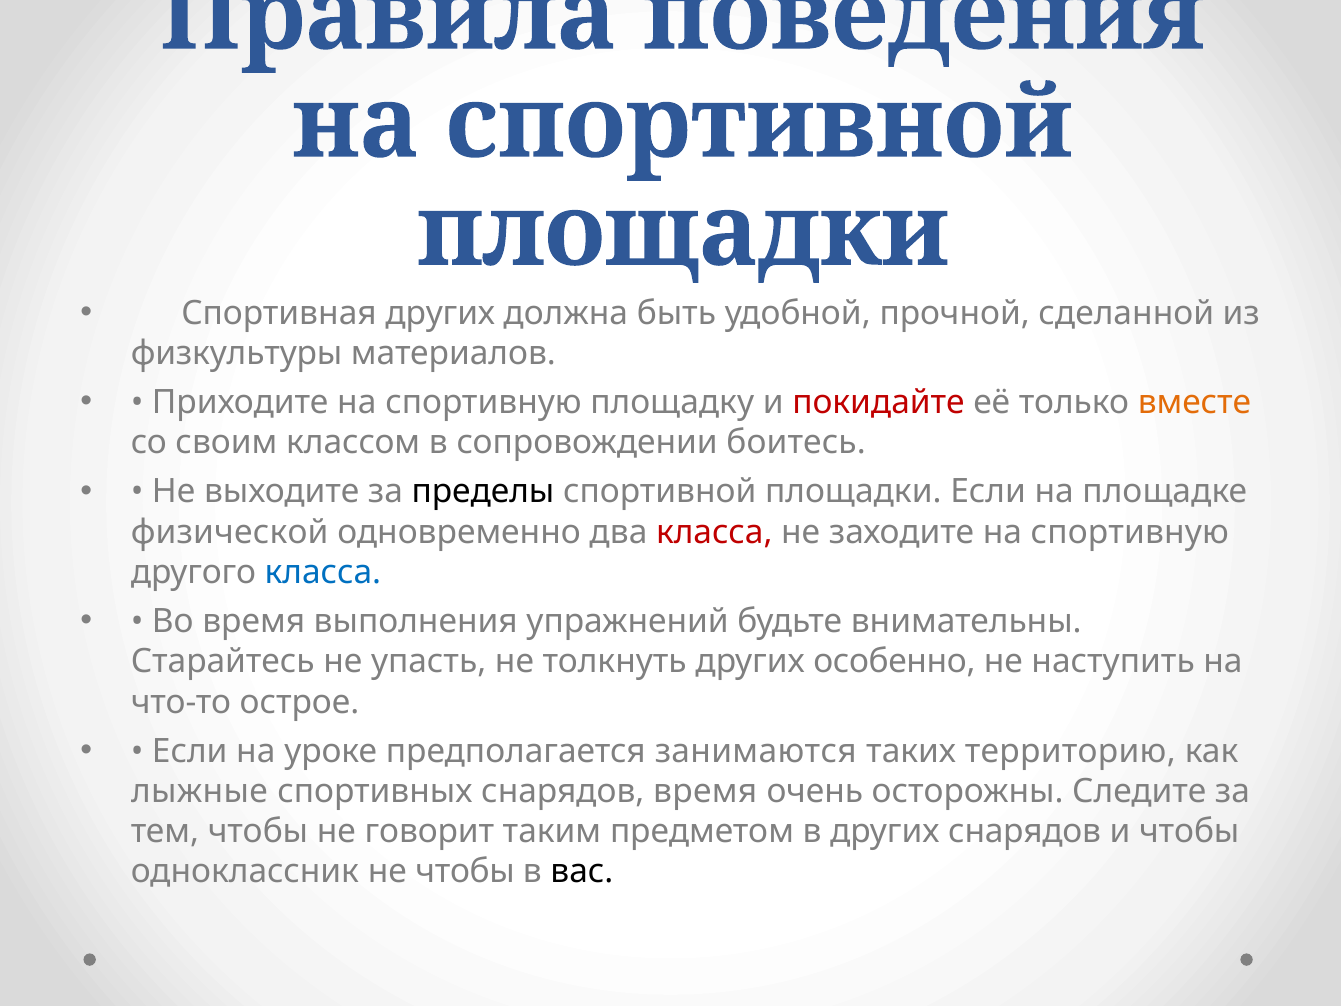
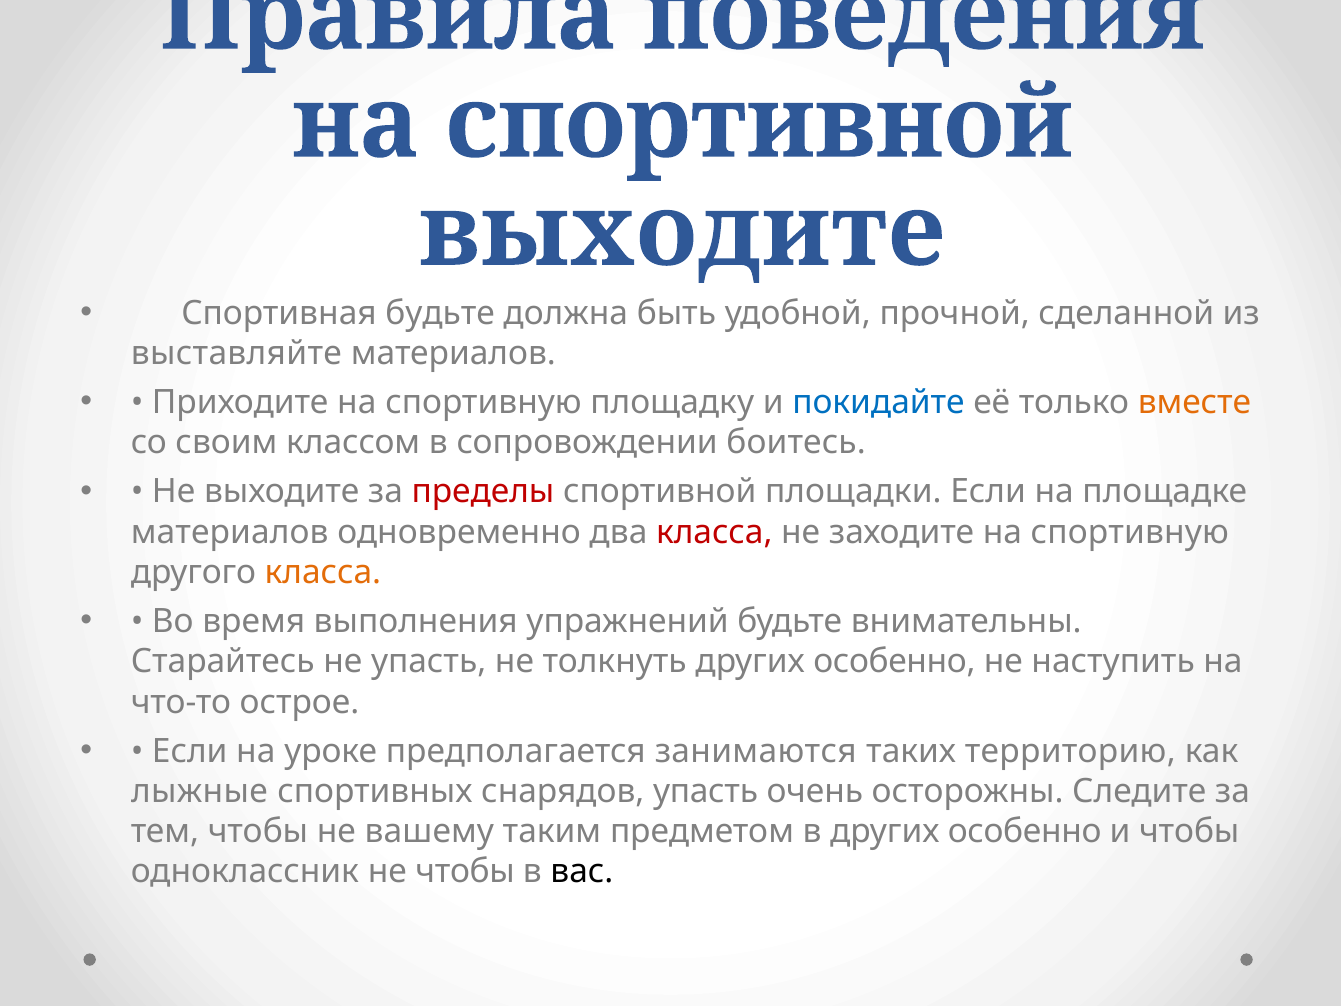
площадки at (683, 232): площадки -> выходите
Спортивная других: других -> будьте
физкультуры: физкультуры -> выставляйте
покидайте colour: red -> blue
пределы colour: black -> red
физической at (230, 532): физической -> материалов
класса at (323, 572) colour: blue -> orange
снарядов время: время -> упасть
говорит: говорит -> вашему
в других снарядов: снарядов -> особенно
